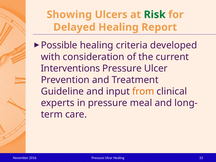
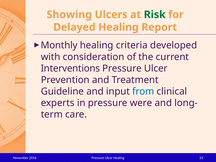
Possible: Possible -> Monthly
from colour: orange -> blue
meal: meal -> were
